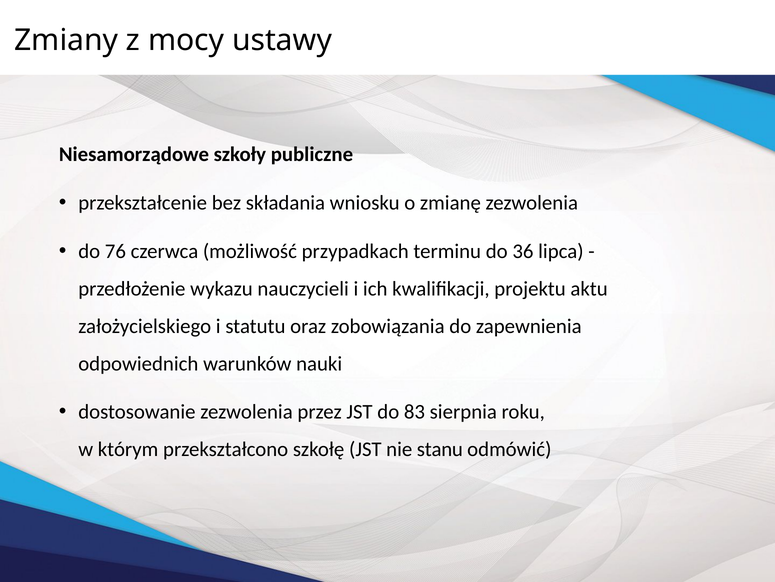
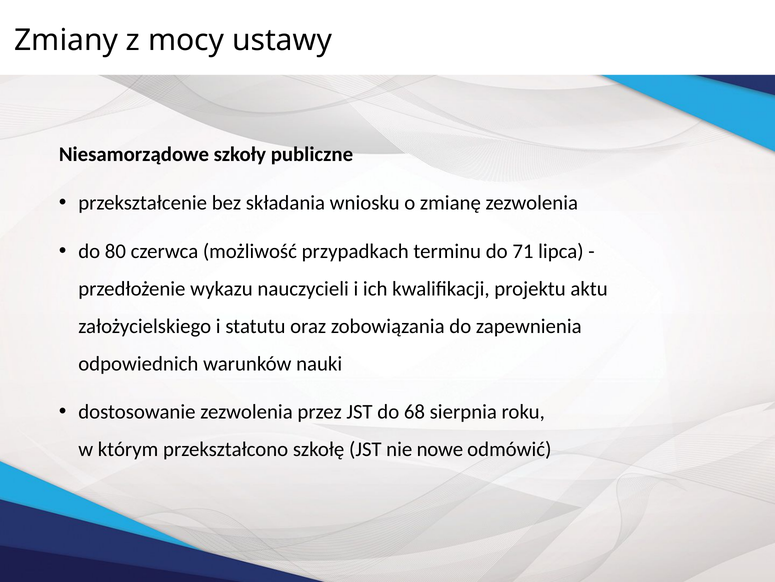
76: 76 -> 80
36: 36 -> 71
83: 83 -> 68
stanu: stanu -> nowe
